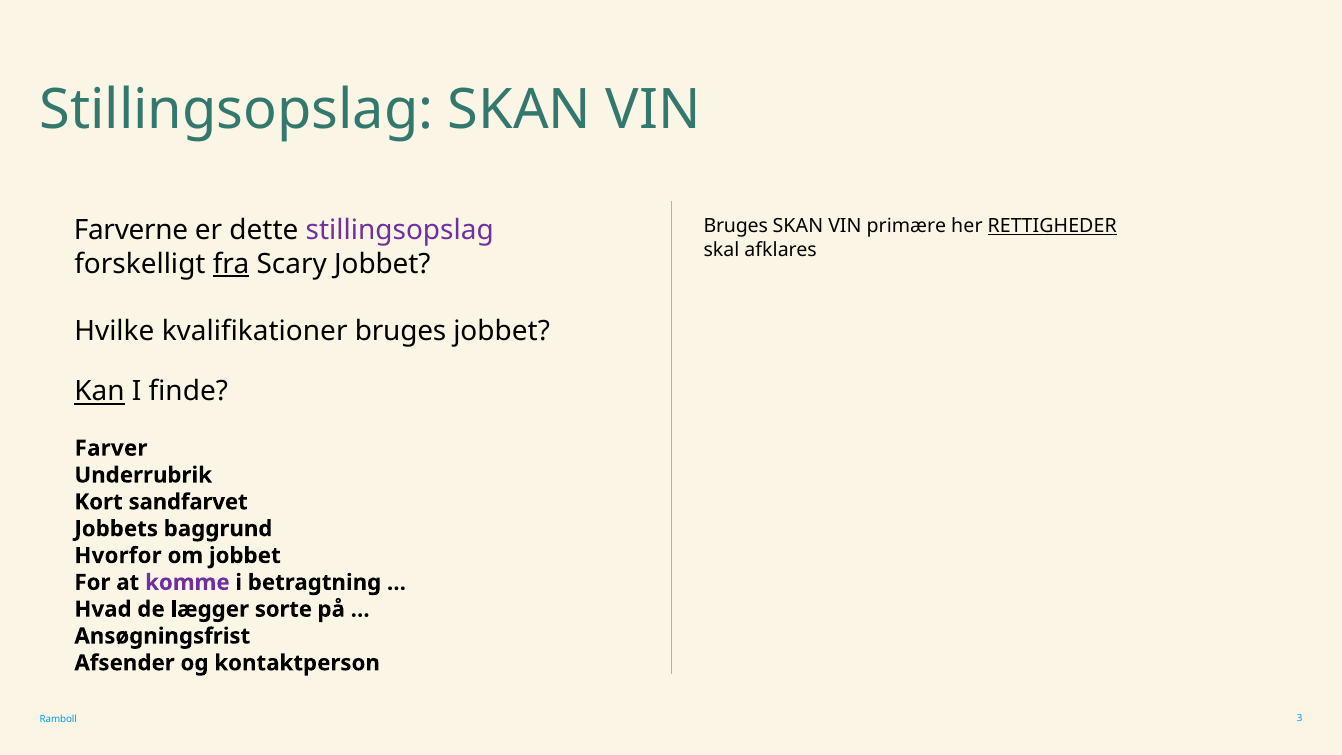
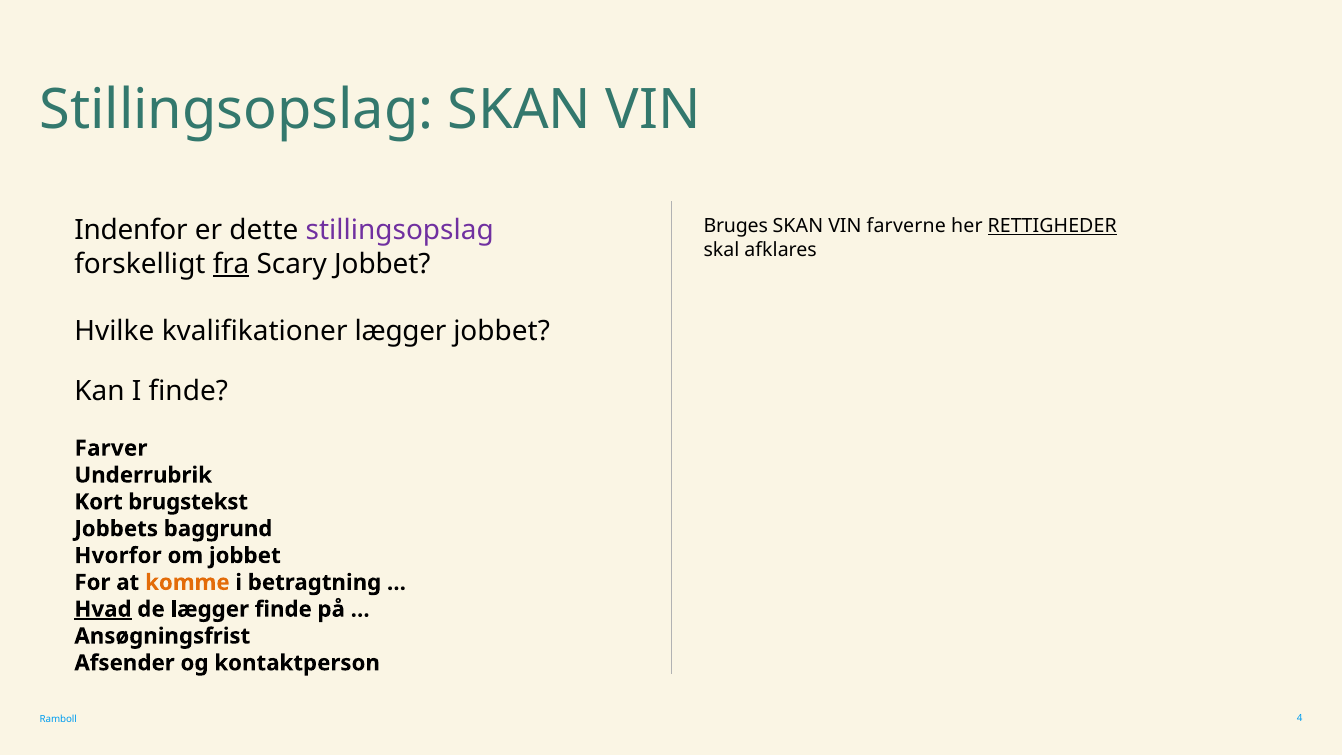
primære: primære -> farverne
Farverne: Farverne -> Indenfor
kvalifikationer bruges: bruges -> lægger
Kan underline: present -> none
sandfarvet: sandfarvet -> brugstekst
komme colour: purple -> orange
Hvad underline: none -> present
lægger sorte: sorte -> finde
3: 3 -> 4
